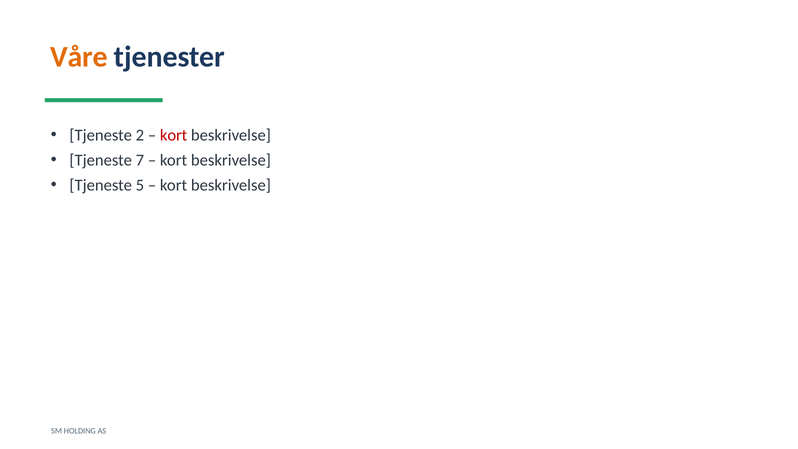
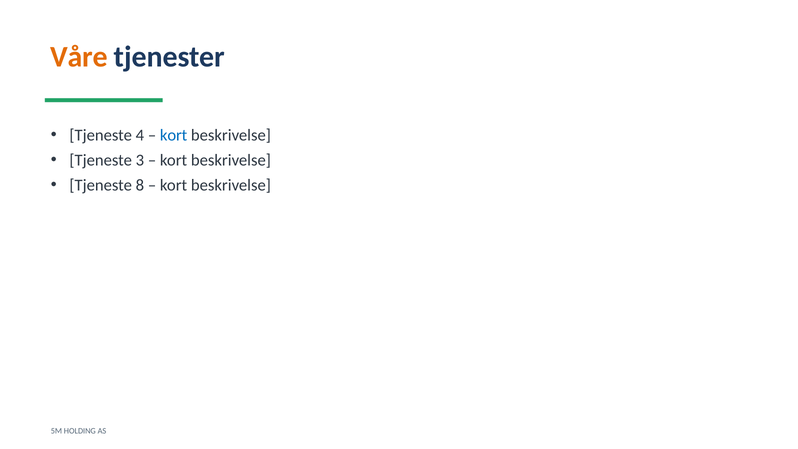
2: 2 -> 4
kort at (174, 135) colour: red -> blue
7: 7 -> 3
5: 5 -> 8
